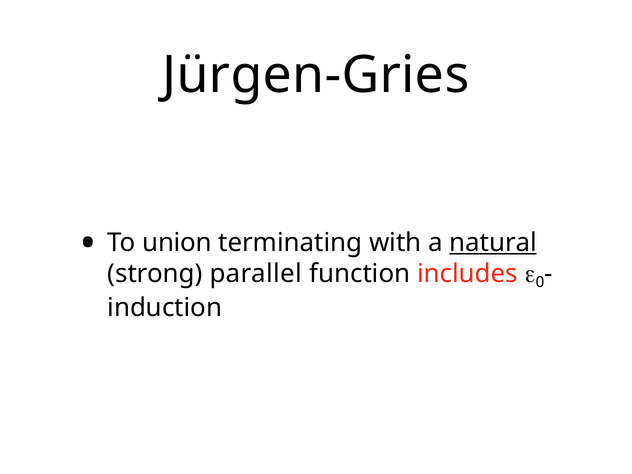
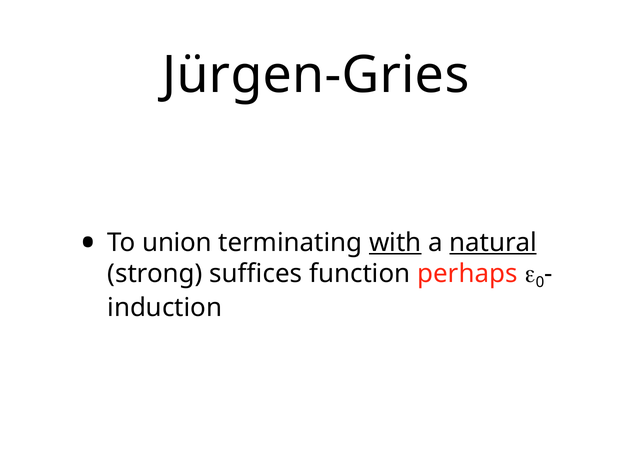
with underline: none -> present
parallel: parallel -> suffices
includes: includes -> perhaps
